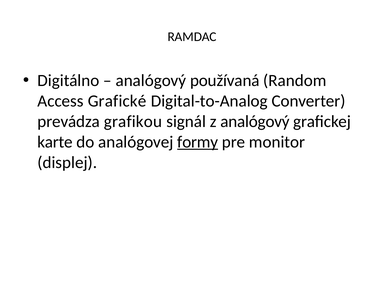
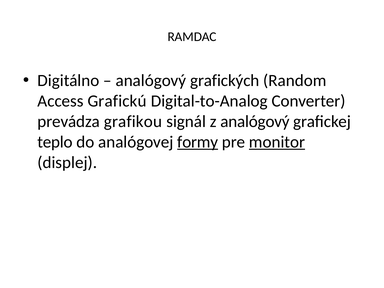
používaná: používaná -> grafických
Grafické: Grafické -> Grafickú
karte: karte -> teplo
monitor underline: none -> present
